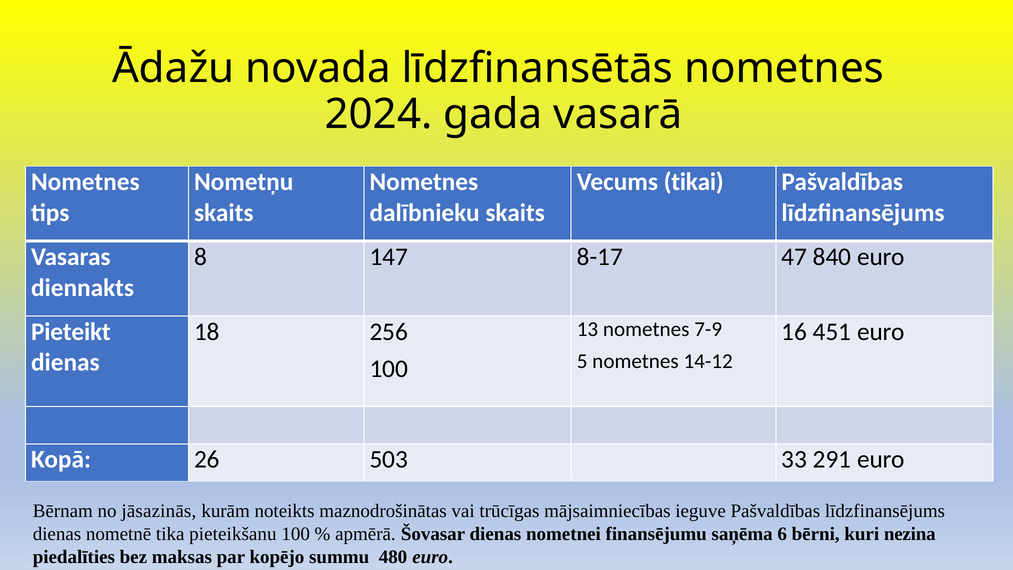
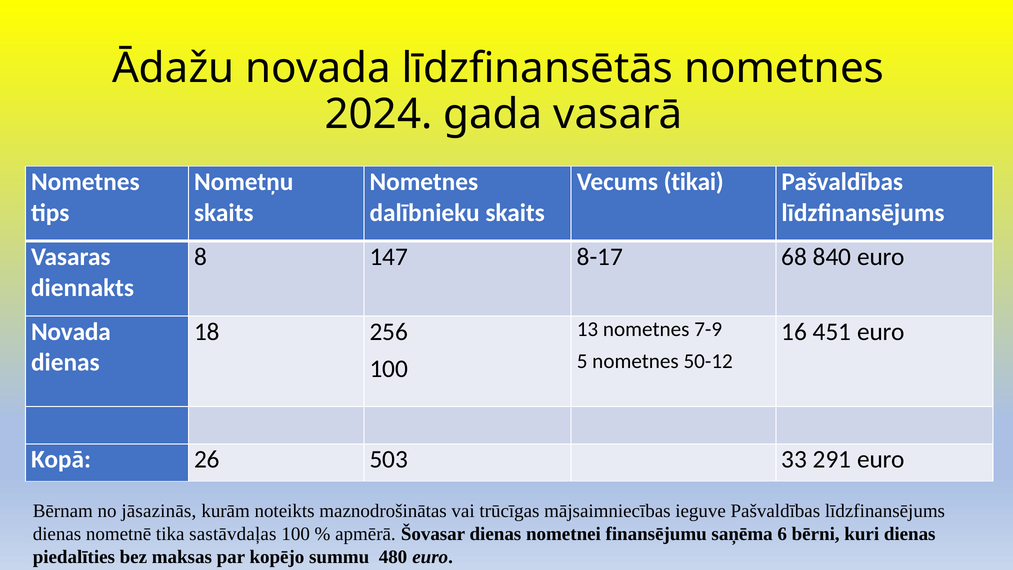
47: 47 -> 68
Pieteikt at (71, 332): Pieteikt -> Novada
14-12: 14-12 -> 50-12
pieteikšanu: pieteikšanu -> sastāvdaļas
kuri nezina: nezina -> dienas
